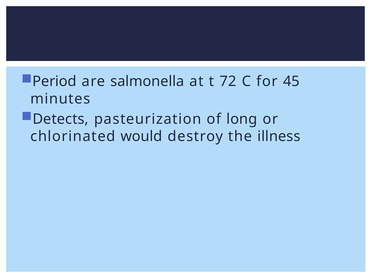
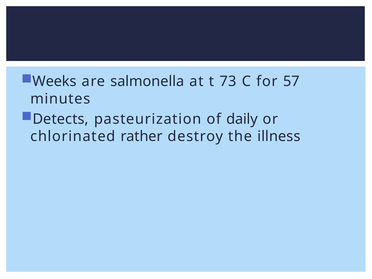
Period: Period -> Weeks
72: 72 -> 73
45: 45 -> 57
long: long -> daily
would: would -> rather
